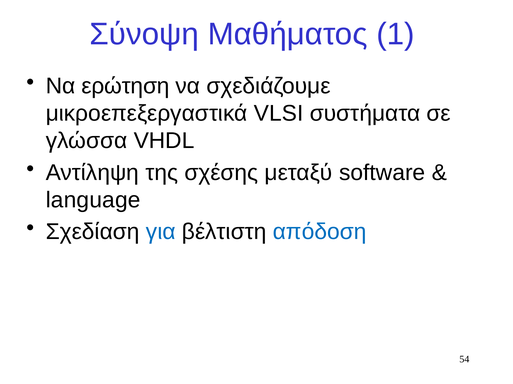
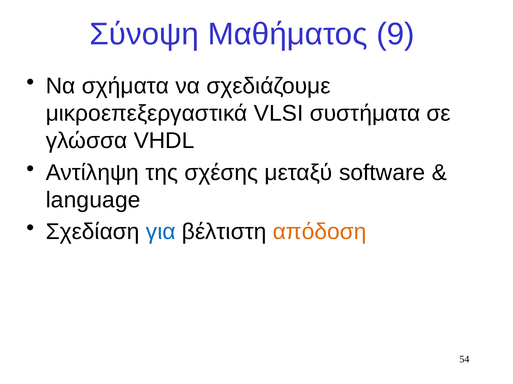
1: 1 -> 9
ερώτηση: ερώτηση -> σχήματα
απόδοση colour: blue -> orange
